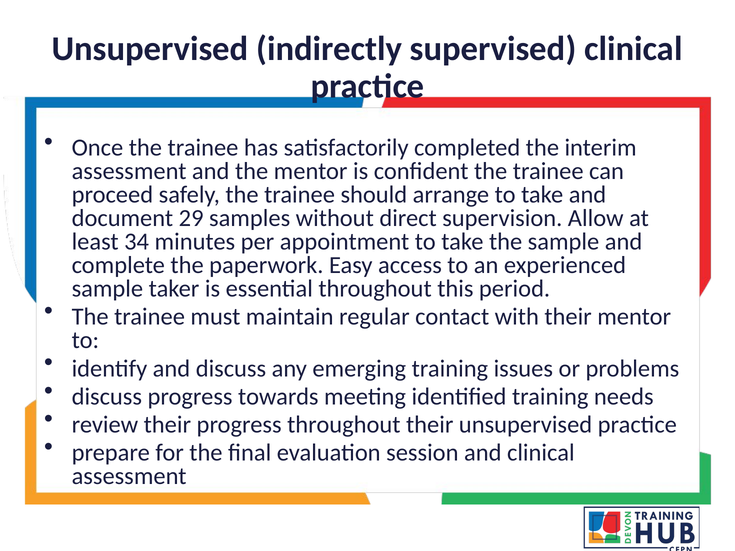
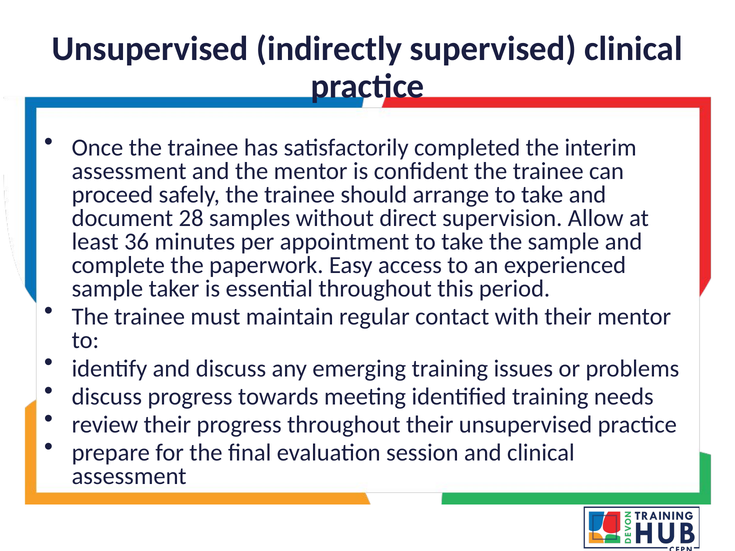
29: 29 -> 28
34: 34 -> 36
